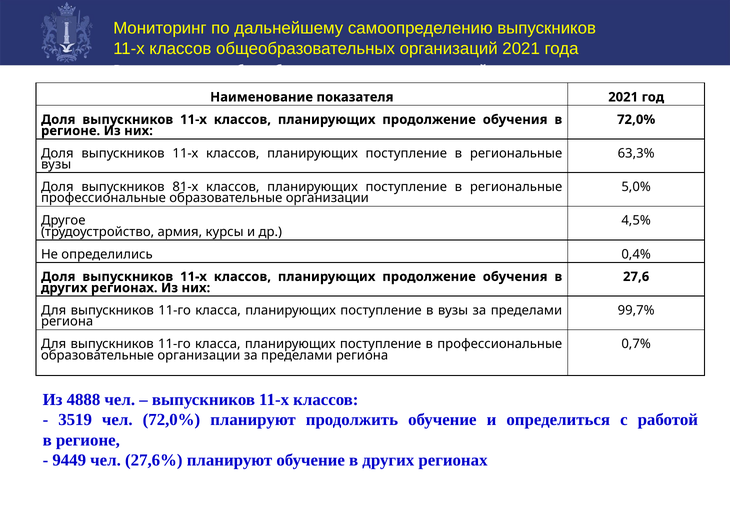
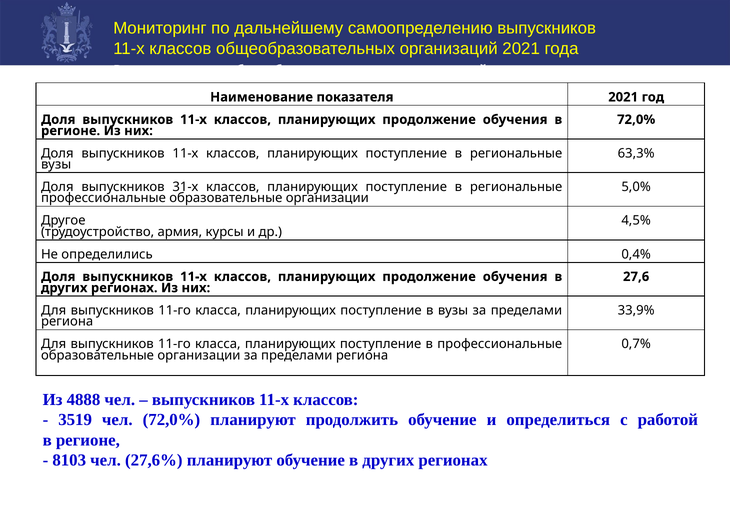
81-х: 81-х -> 31-х
99,7%: 99,7% -> 33,9%
9449: 9449 -> 8103
